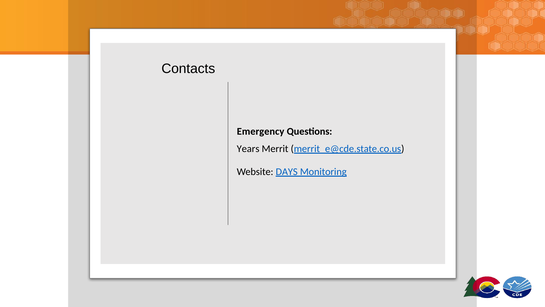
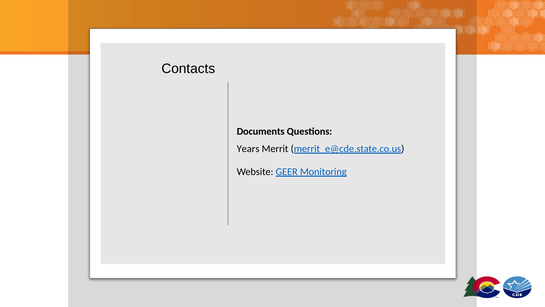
Emergency: Emergency -> Documents
DAYS: DAYS -> GEER
